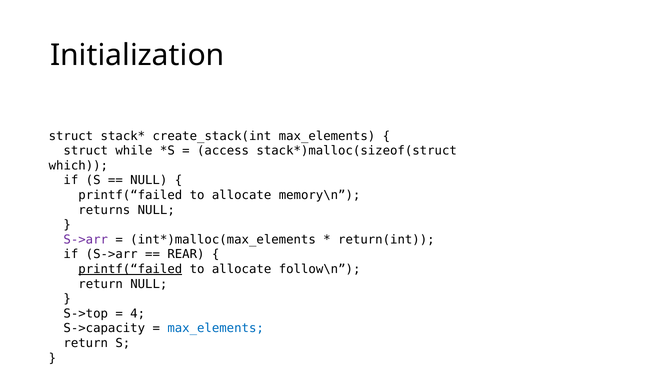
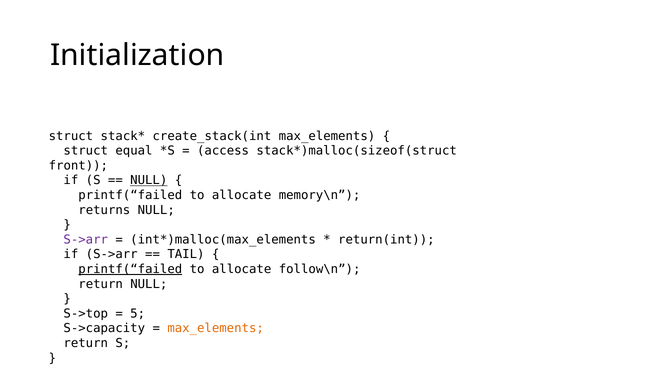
while: while -> equal
which: which -> front
NULL at (149, 180) underline: none -> present
REAR: REAR -> TAIL
4: 4 -> 5
max_elements at (216, 328) colour: blue -> orange
